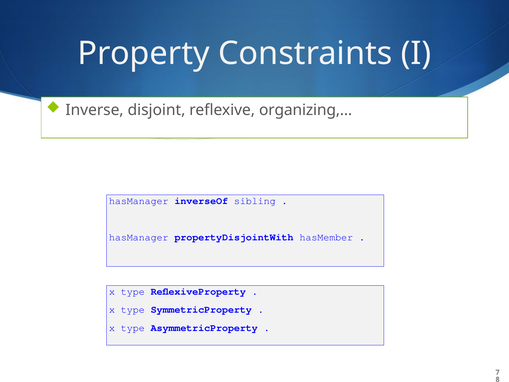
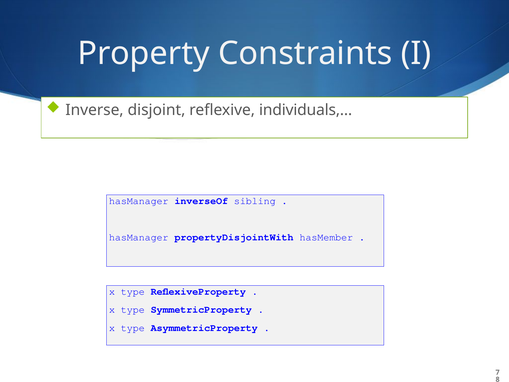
organizing,…: organizing,… -> individuals,…
